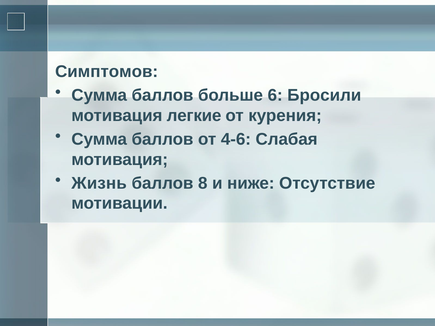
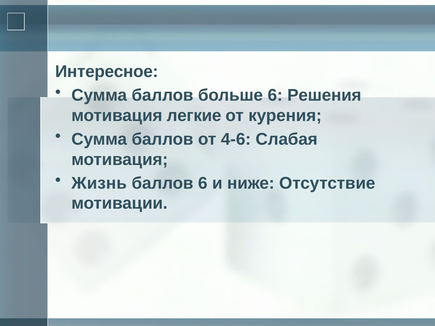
Симптомов: Симптомов -> Интересное
Бросили: Бросили -> Решения
баллов 8: 8 -> 6
